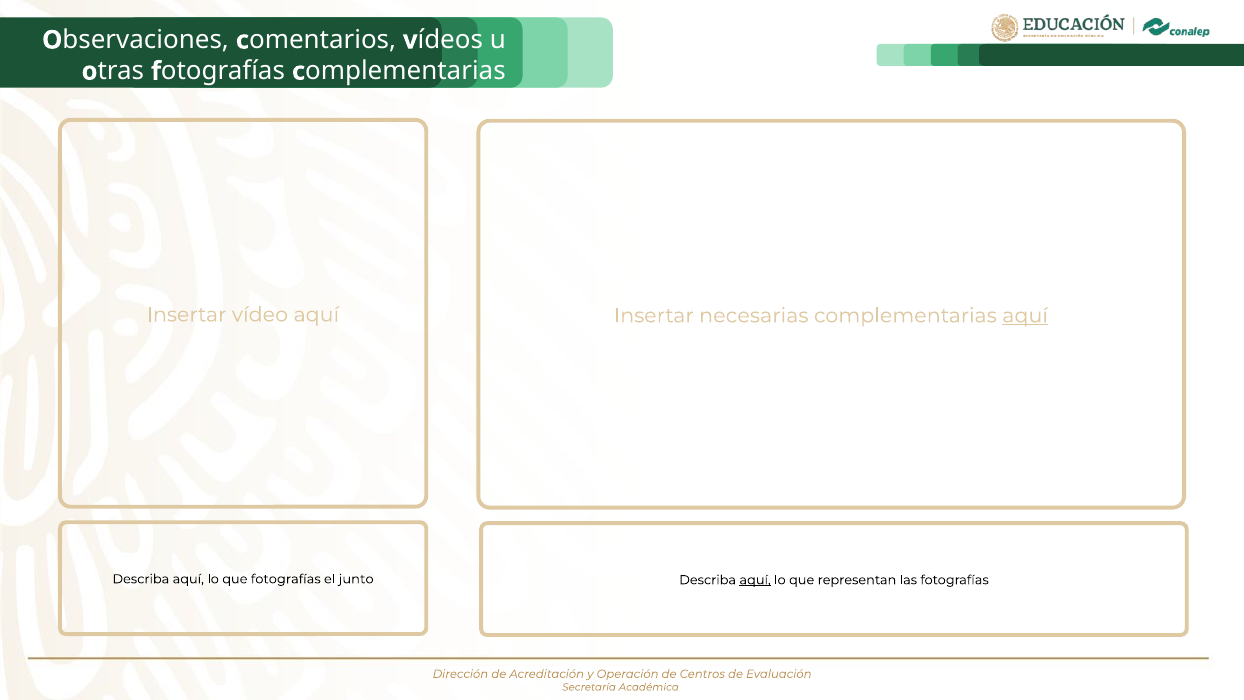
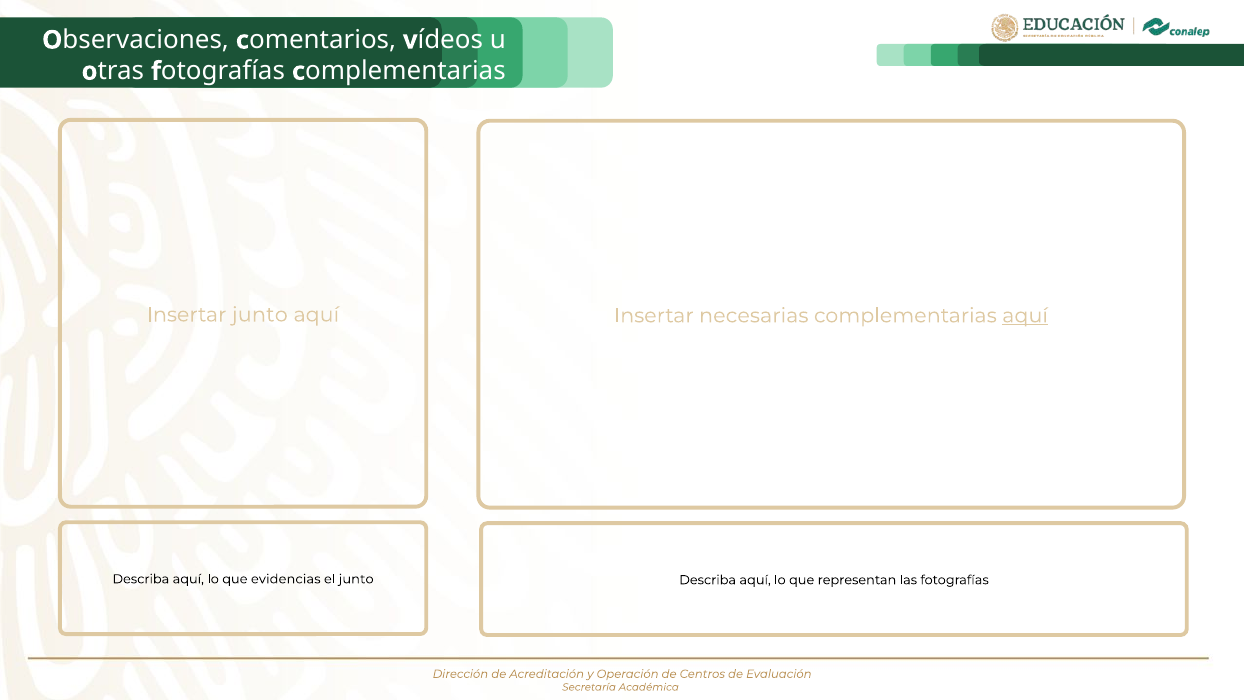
Insertar vídeo: vídeo -> junto
que fotografías: fotografías -> evidencias
aquí at (755, 580) underline: present -> none
